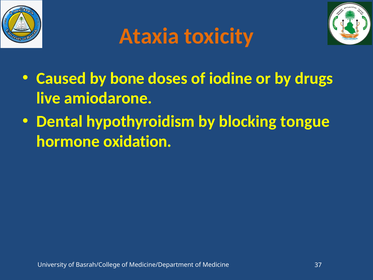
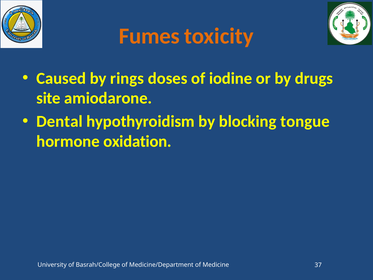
Ataxia: Ataxia -> Fumes
bone: bone -> rings
live: live -> site
